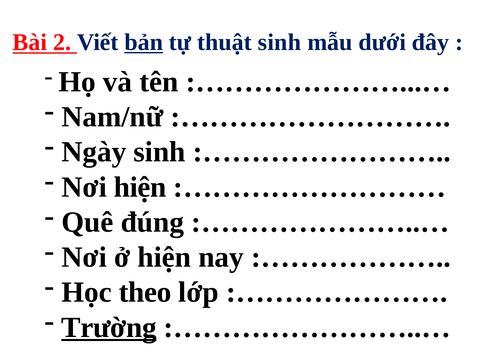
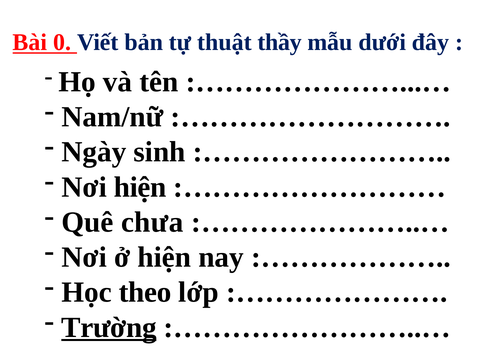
2: 2 -> 0
bản underline: present -> none
thuật sinh: sinh -> thầy
đúng: đúng -> chưa
